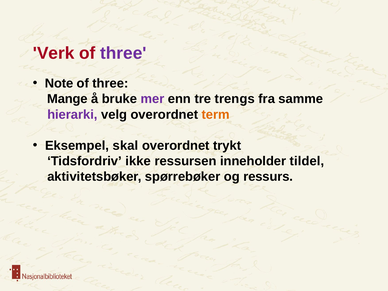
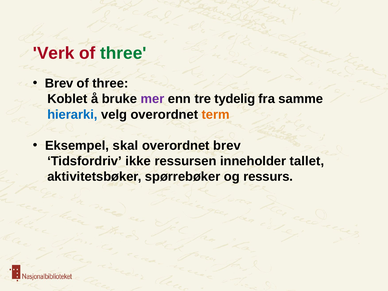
three at (123, 53) colour: purple -> green
Note at (59, 83): Note -> Brev
Mange: Mange -> Koblet
trengs: trengs -> tydelig
hierarki colour: purple -> blue
overordnet trykt: trykt -> brev
tildel: tildel -> tallet
